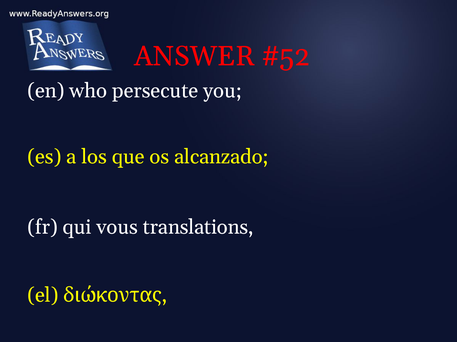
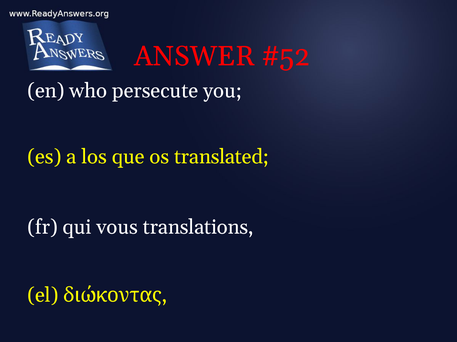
alcanzado: alcanzado -> translated
